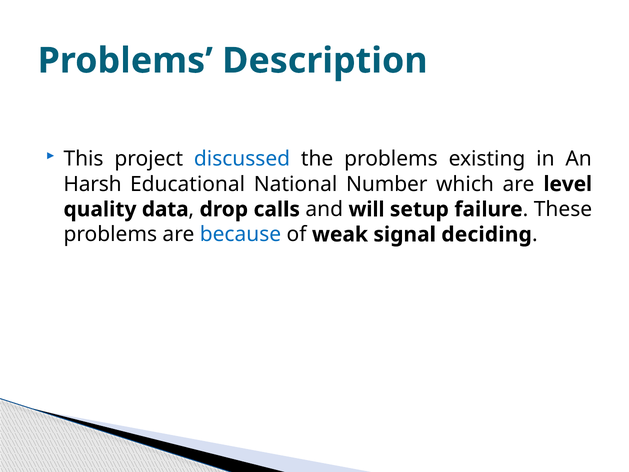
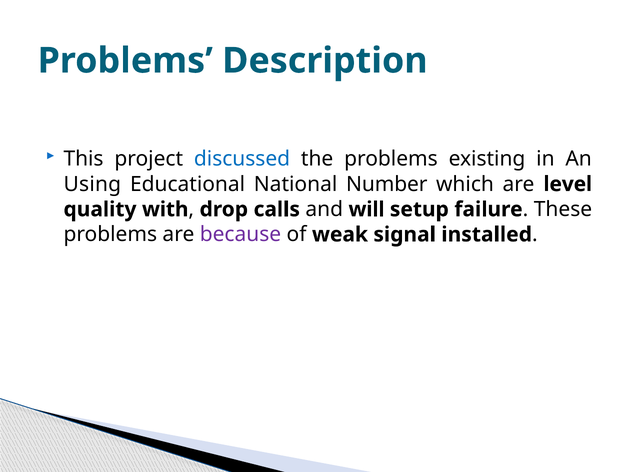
Harsh: Harsh -> Using
data: data -> with
because colour: blue -> purple
deciding: deciding -> installed
